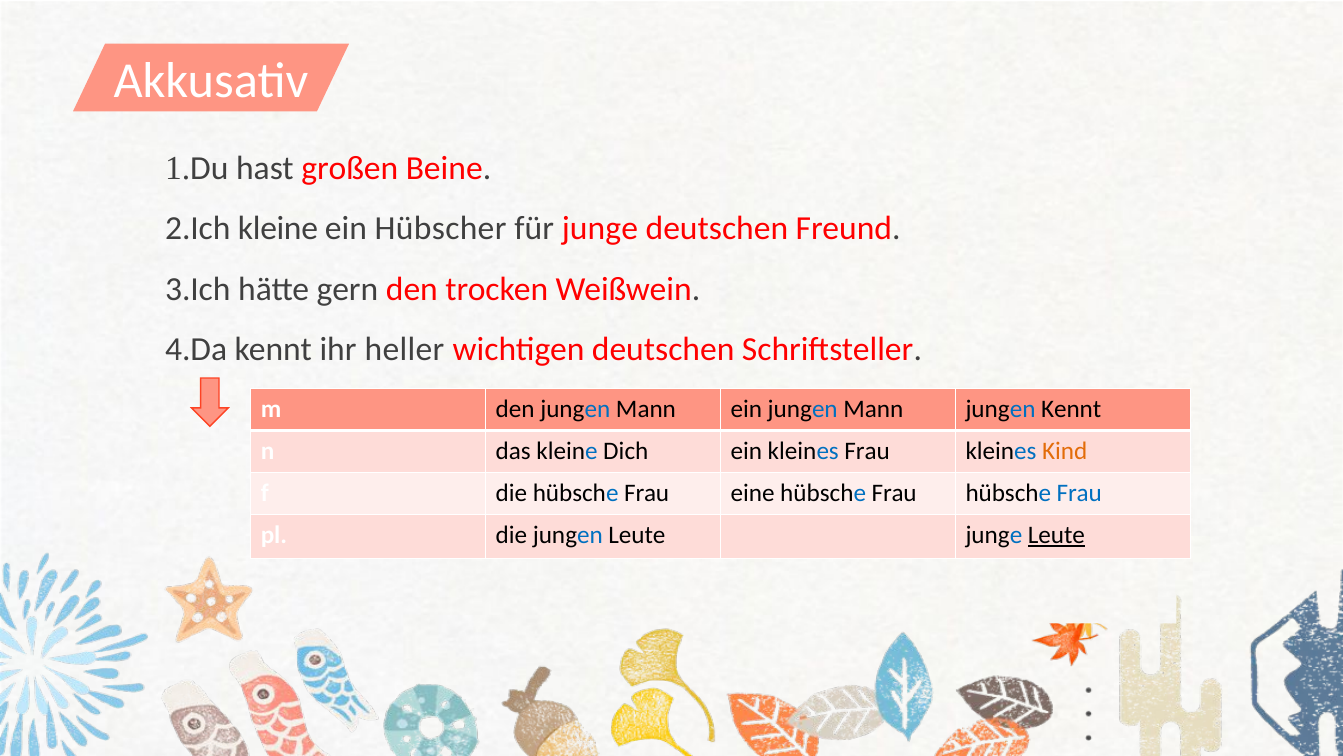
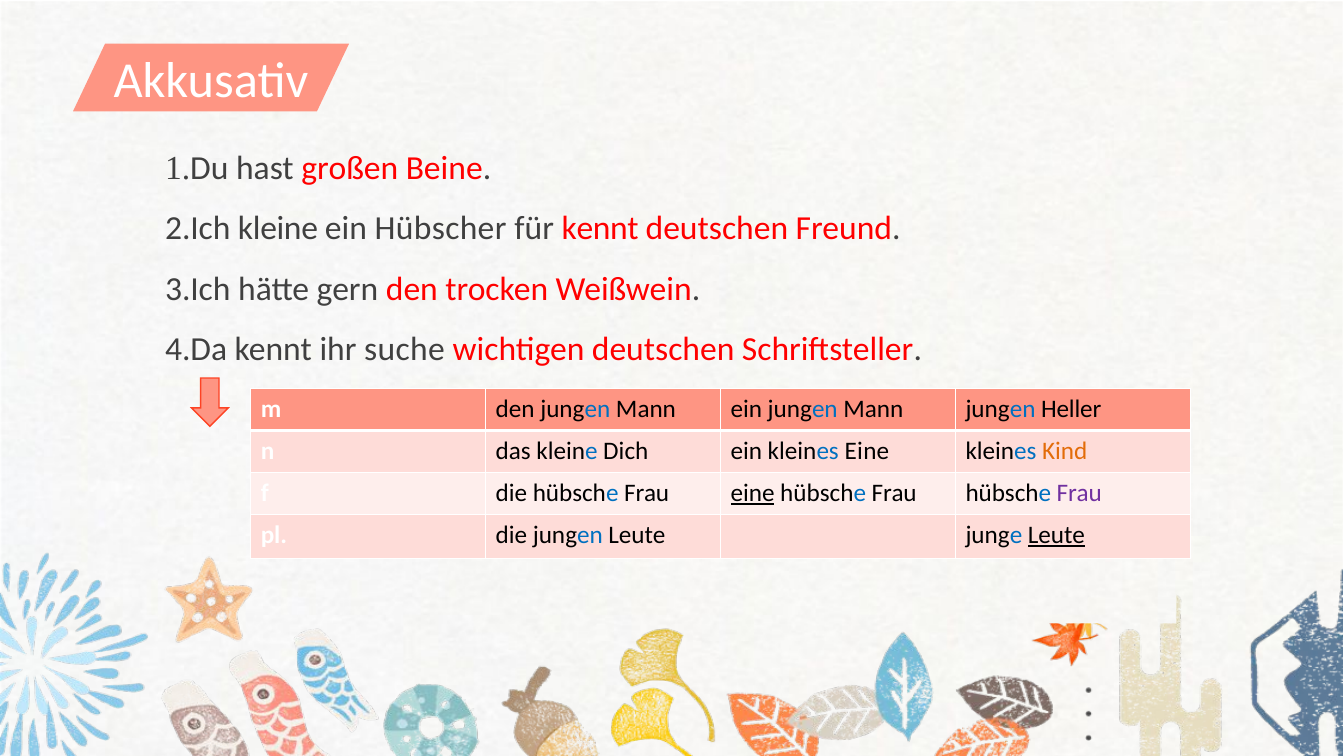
für junge: junge -> kennt
heller: heller -> suche
jungen Kennt: Kennt -> Heller
kleines Frau: Frau -> Eine
eine at (753, 493) underline: none -> present
Frau at (1079, 493) colour: blue -> purple
